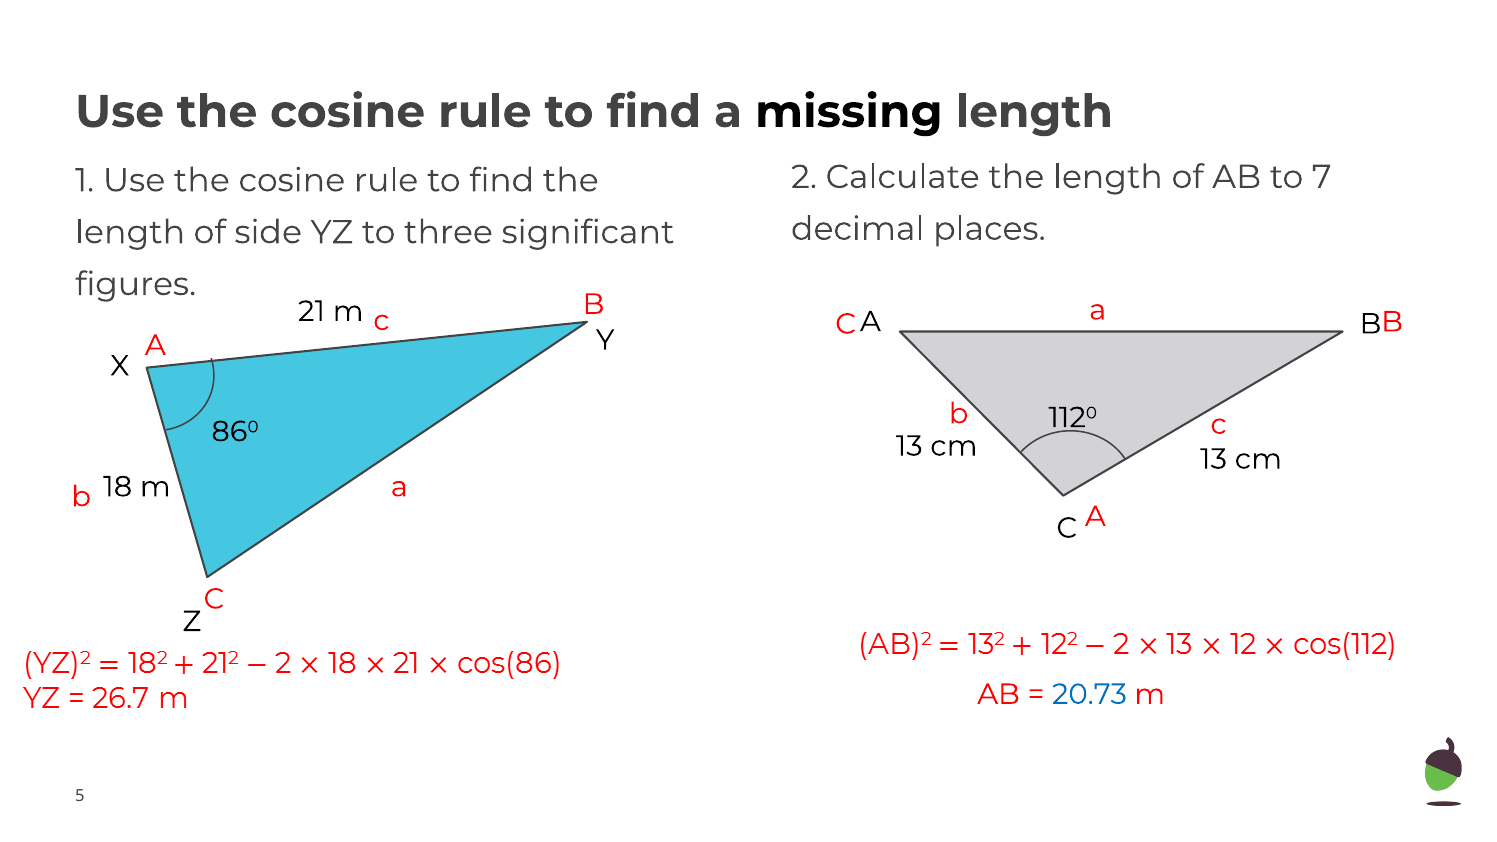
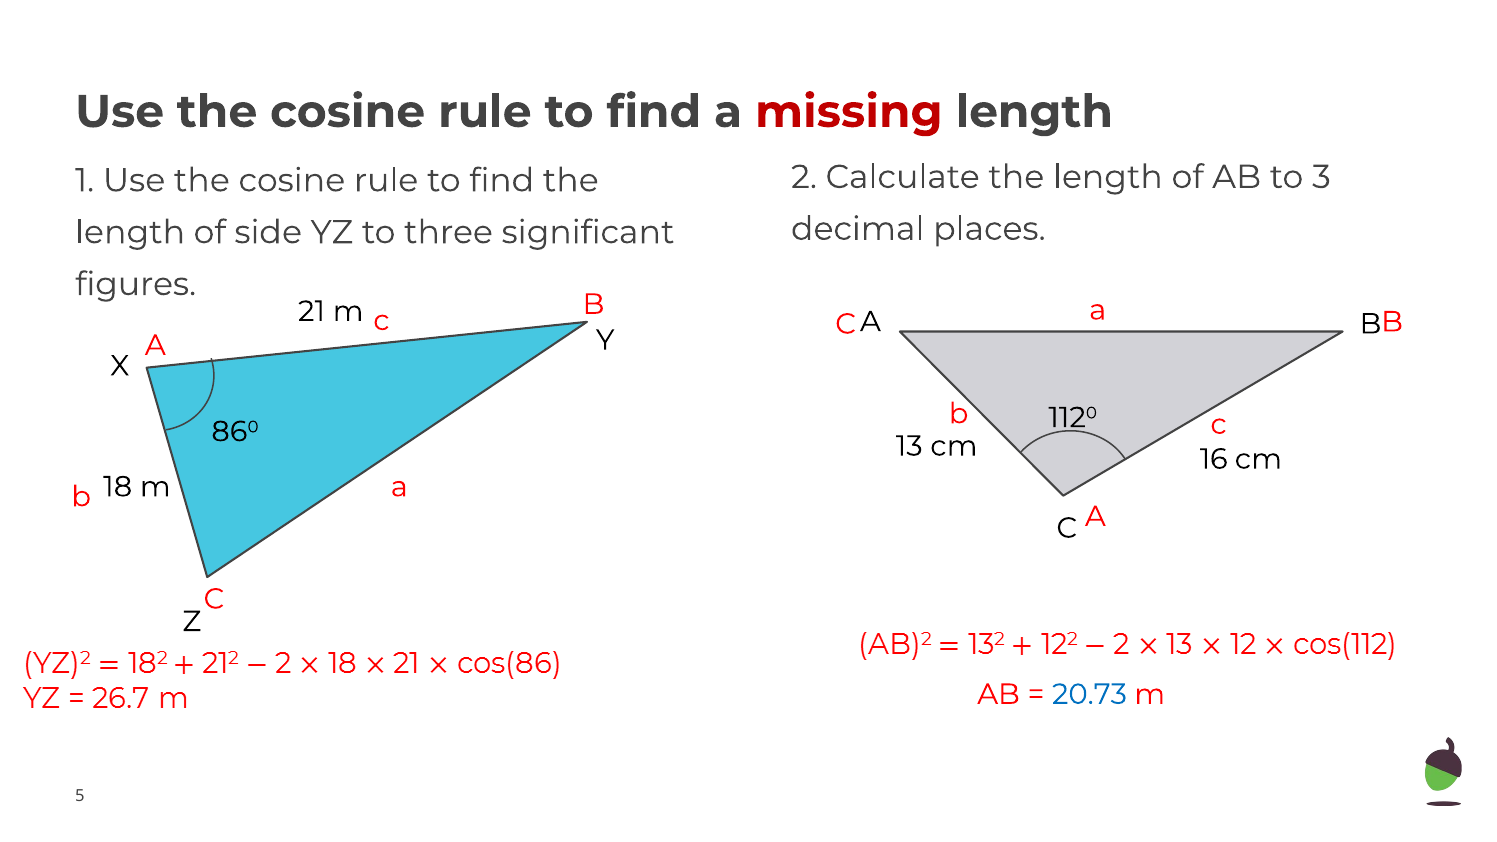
missing colour: black -> red
7: 7 -> 3
cm 13: 13 -> 16
